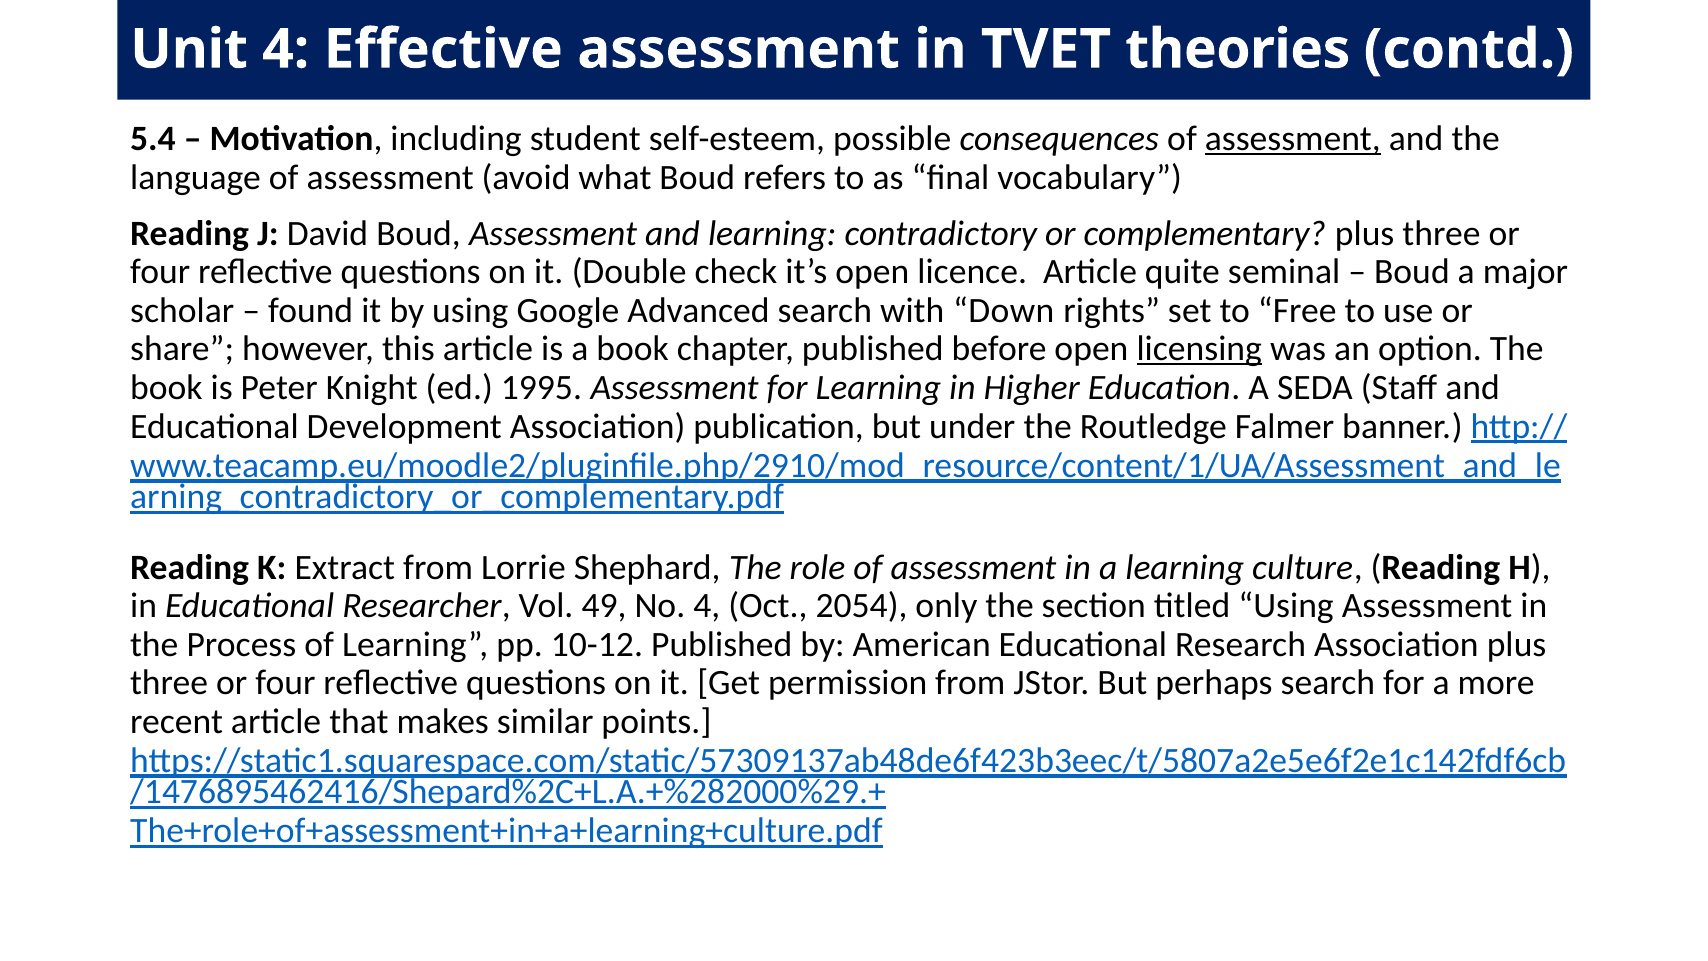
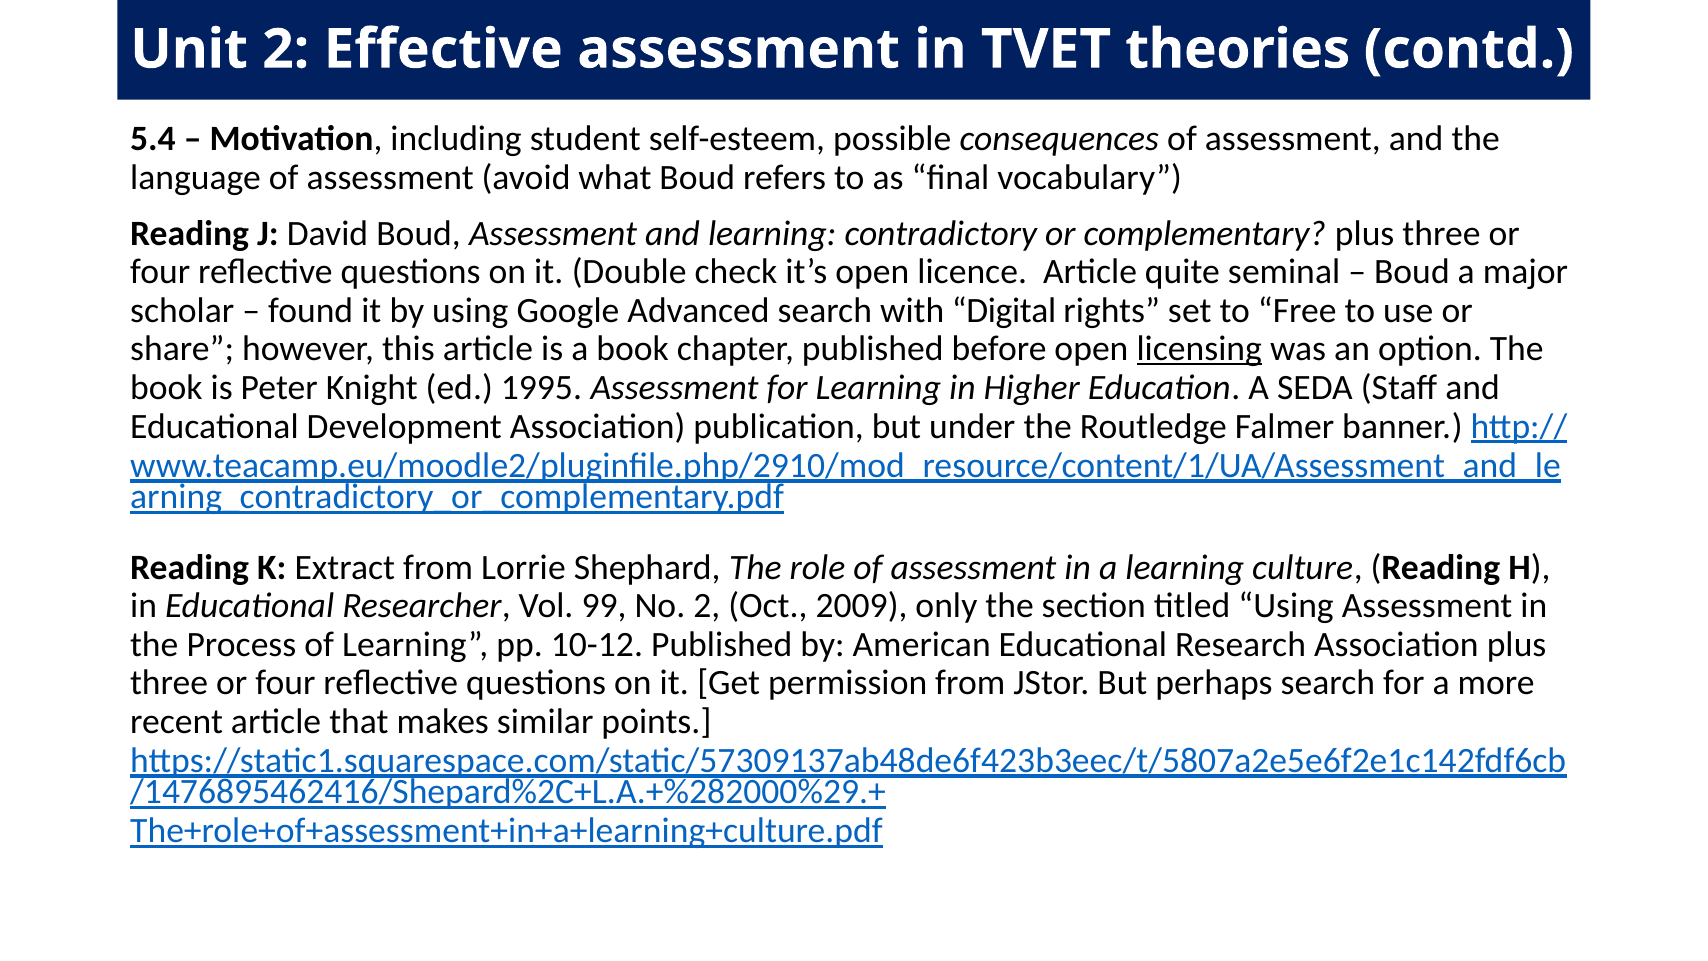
Unit 4: 4 -> 2
assessment at (1293, 139) underline: present -> none
Down: Down -> Digital
49: 49 -> 99
No 4: 4 -> 2
2054: 2054 -> 2009
